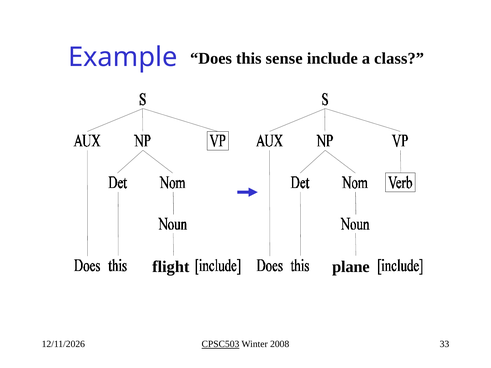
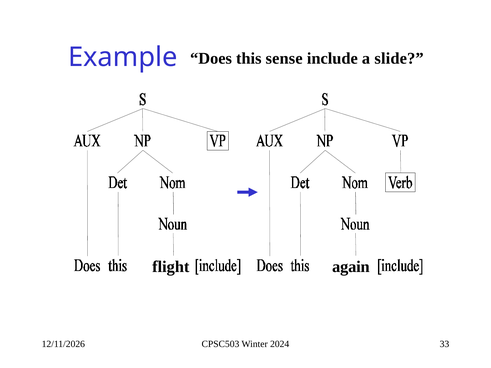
class: class -> slide
plane: plane -> again
CPSC503 underline: present -> none
2008: 2008 -> 2024
